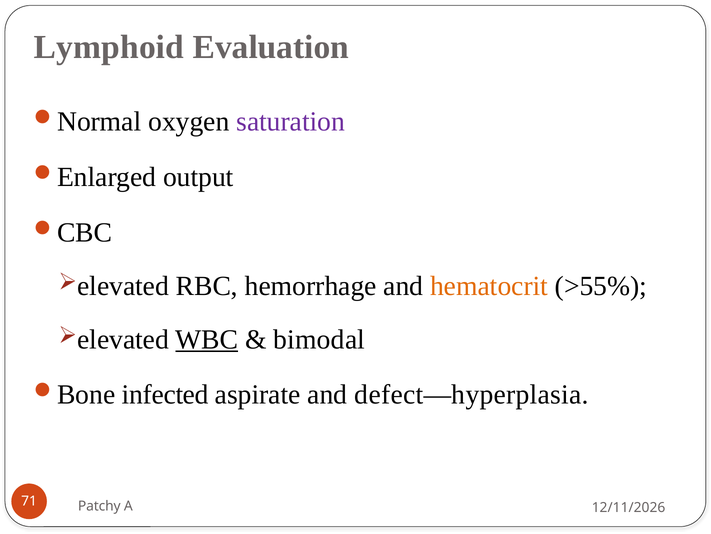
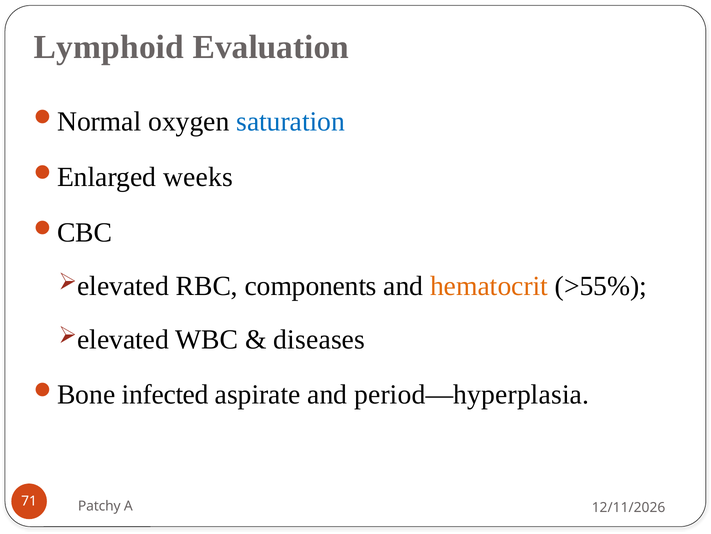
saturation colour: purple -> blue
output: output -> weeks
hemorrhage: hemorrhage -> components
WBC underline: present -> none
bimodal: bimodal -> diseases
defect—hyperplasia: defect—hyperplasia -> period—hyperplasia
